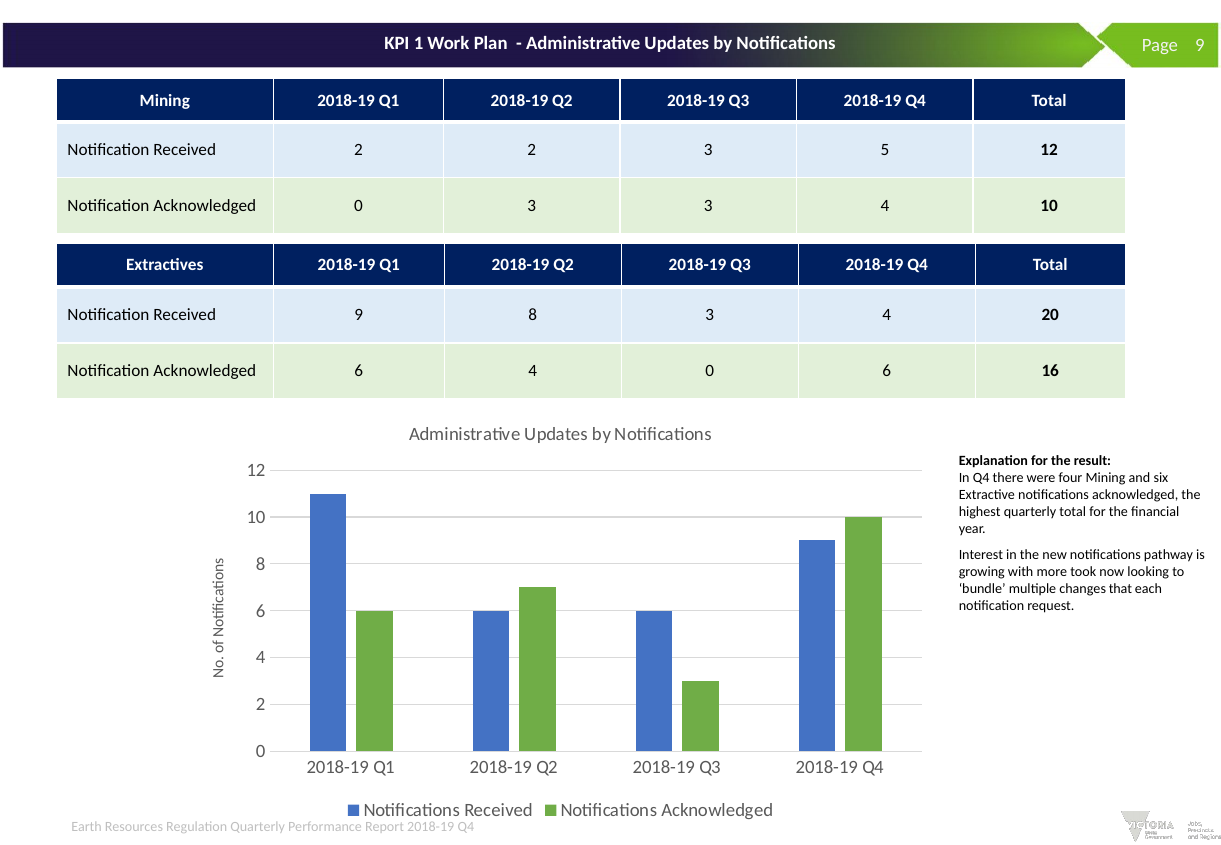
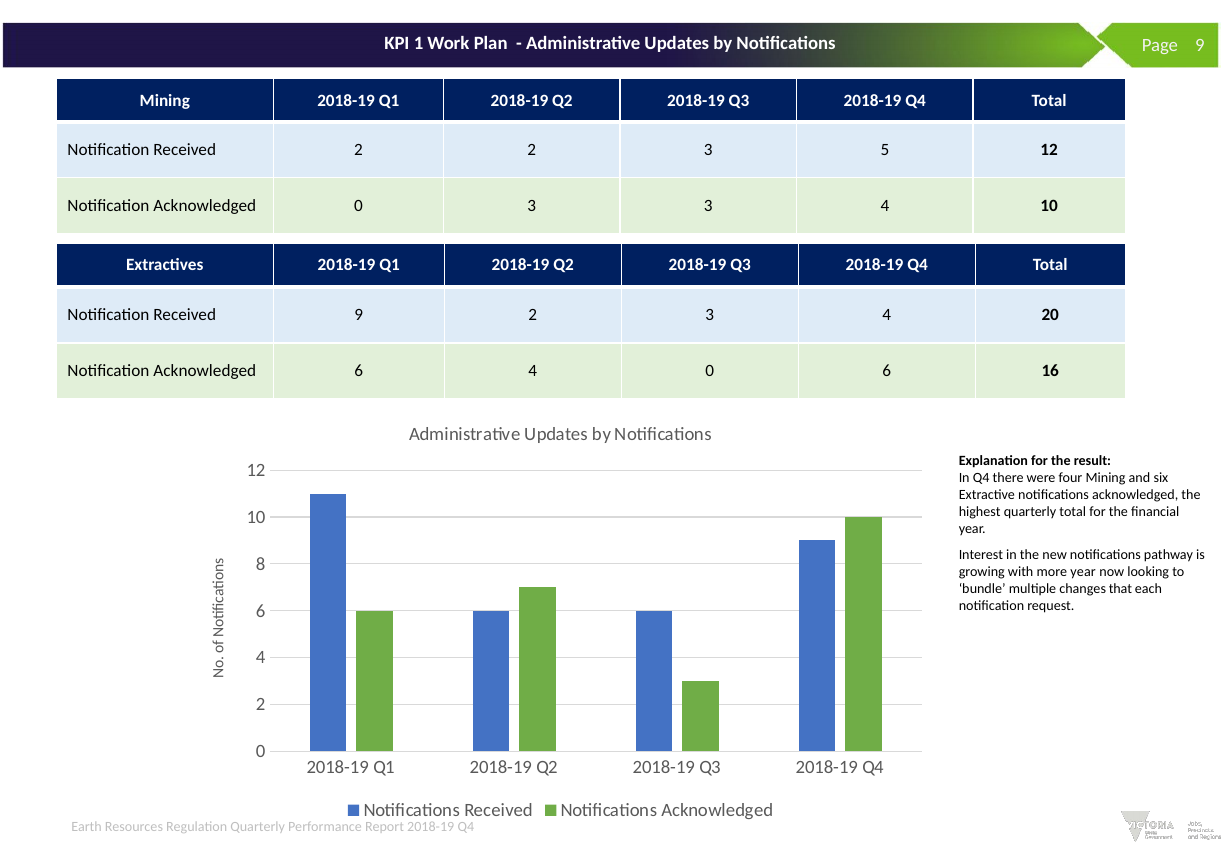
9 8: 8 -> 2
more took: took -> year
